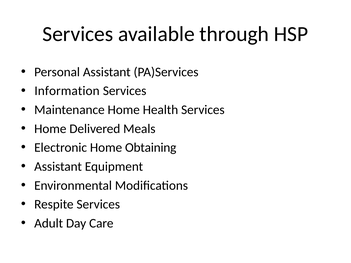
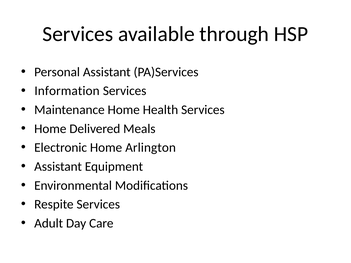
Obtaining: Obtaining -> Arlington
